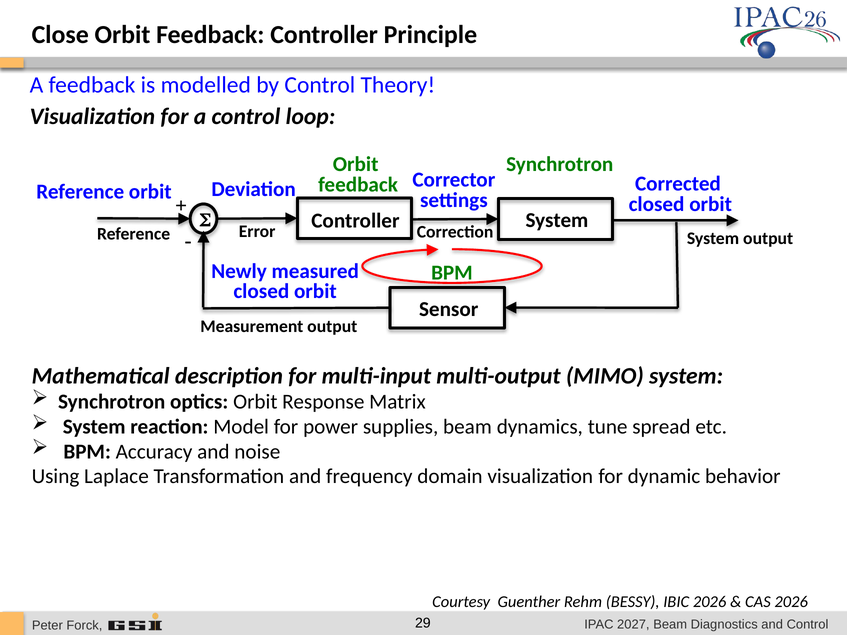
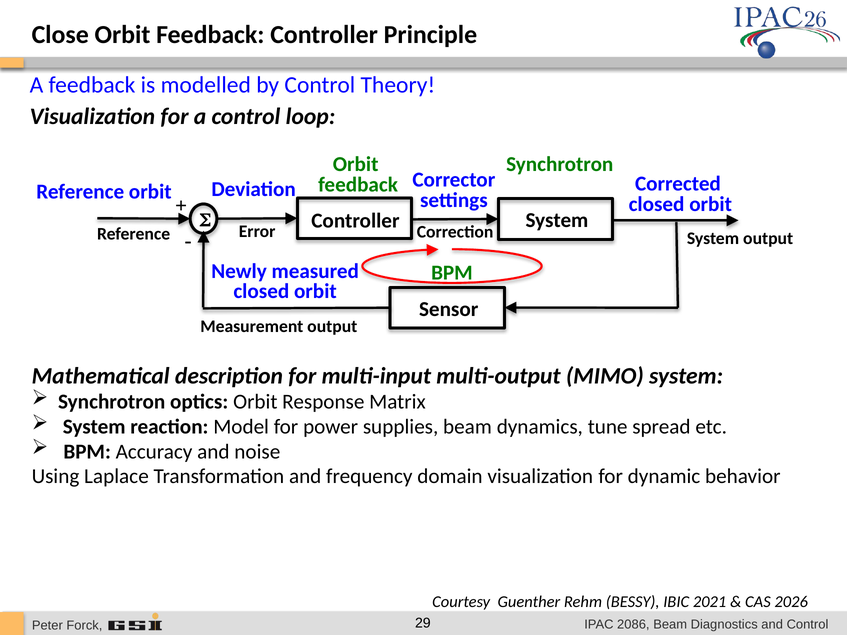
IBIC 2026: 2026 -> 2021
2027: 2027 -> 2086
